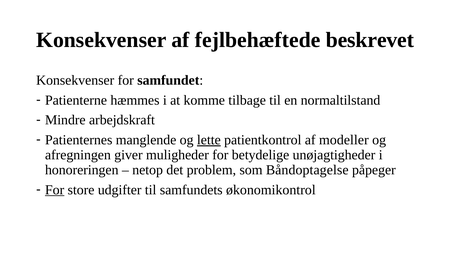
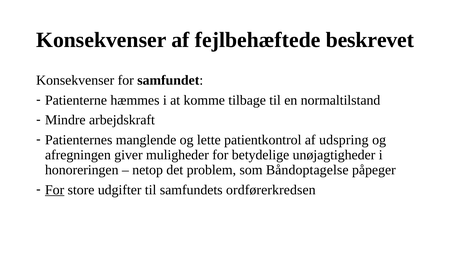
lette underline: present -> none
modeller: modeller -> udspring
økonomikontrol: økonomikontrol -> ordførerkredsen
